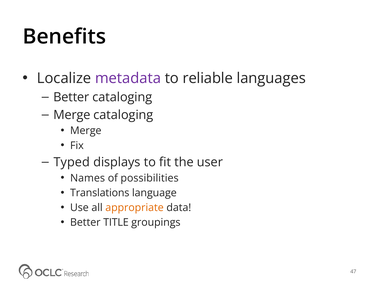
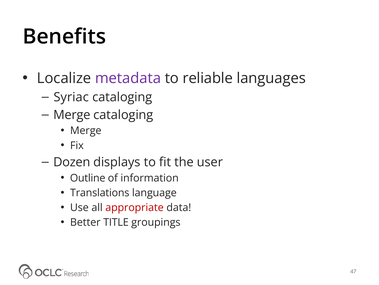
Better at (71, 97): Better -> Syriac
Typed: Typed -> Dozen
Names: Names -> Outline
possibilities: possibilities -> information
appropriate colour: orange -> red
